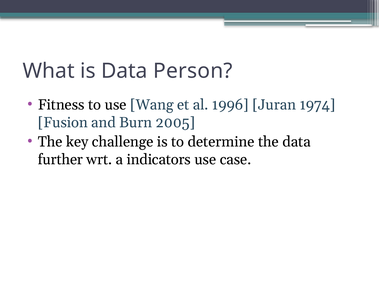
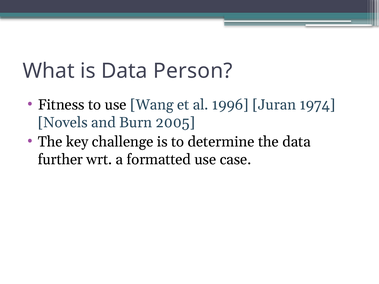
Fusion: Fusion -> Novels
indicators: indicators -> formatted
